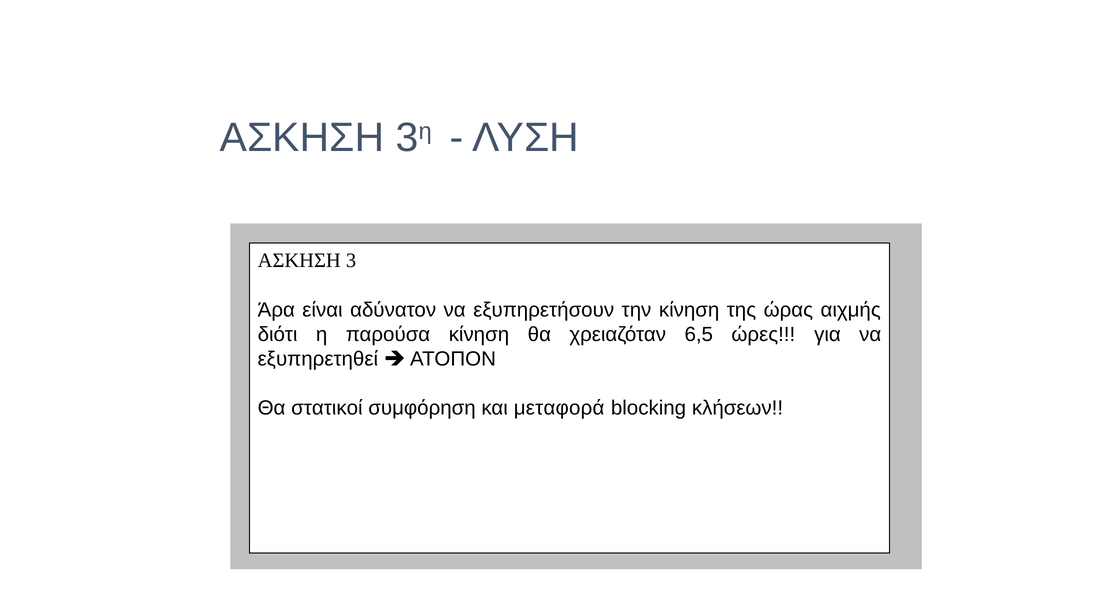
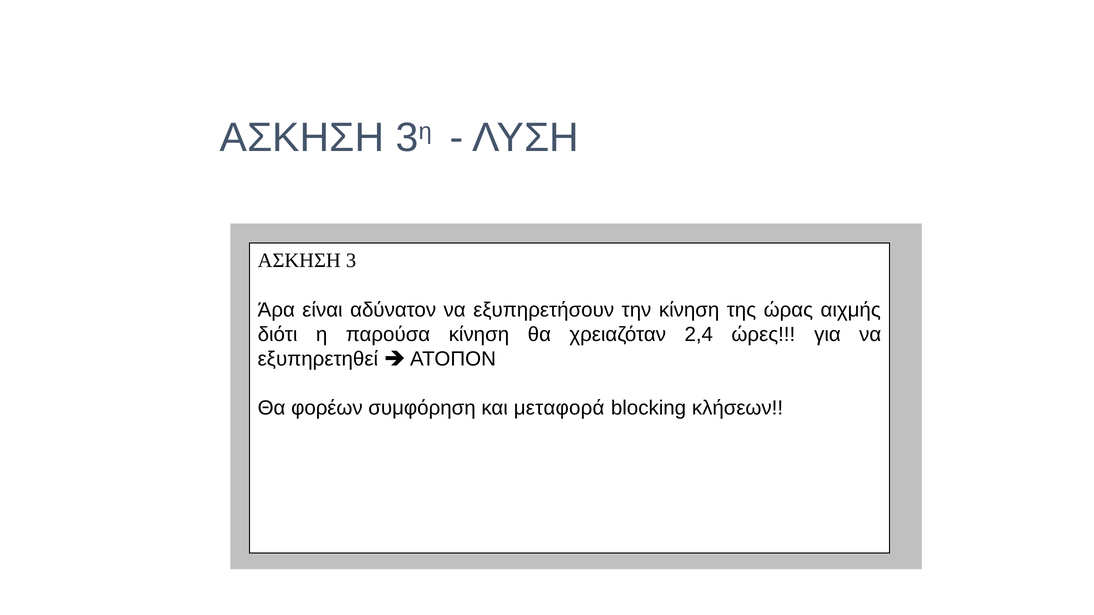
6,5: 6,5 -> 2,4
στατικοί: στατικοί -> φορέων
